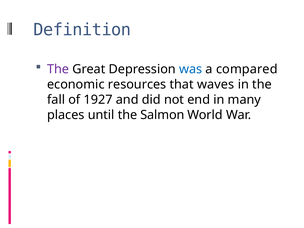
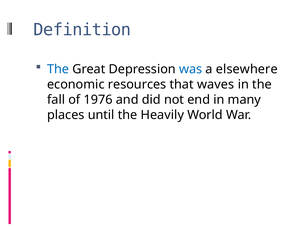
The at (58, 69) colour: purple -> blue
compared: compared -> elsewhere
1927: 1927 -> 1976
Salmon: Salmon -> Heavily
